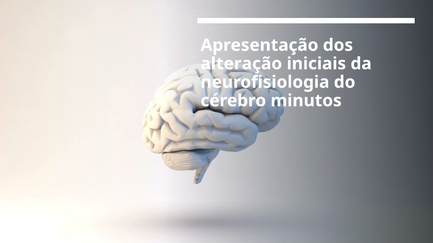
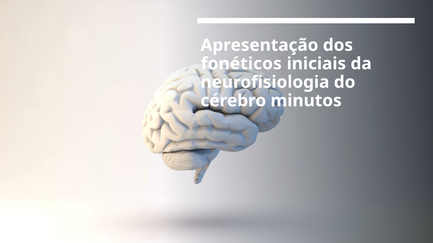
alteração: alteração -> fonéticos
